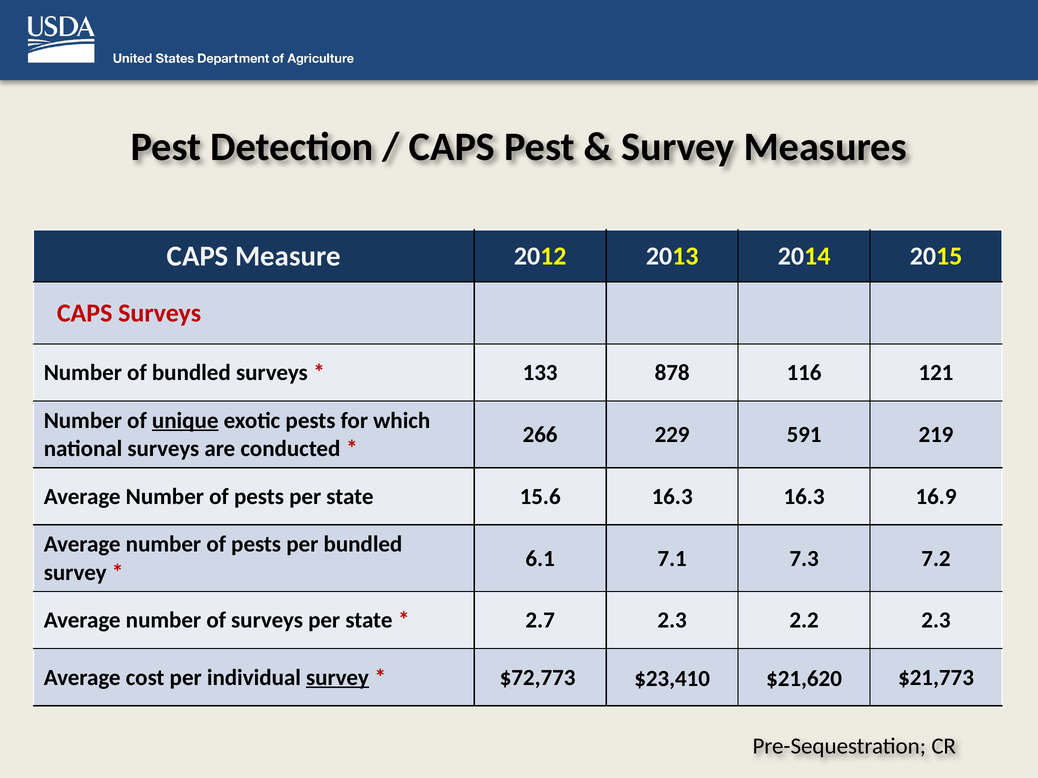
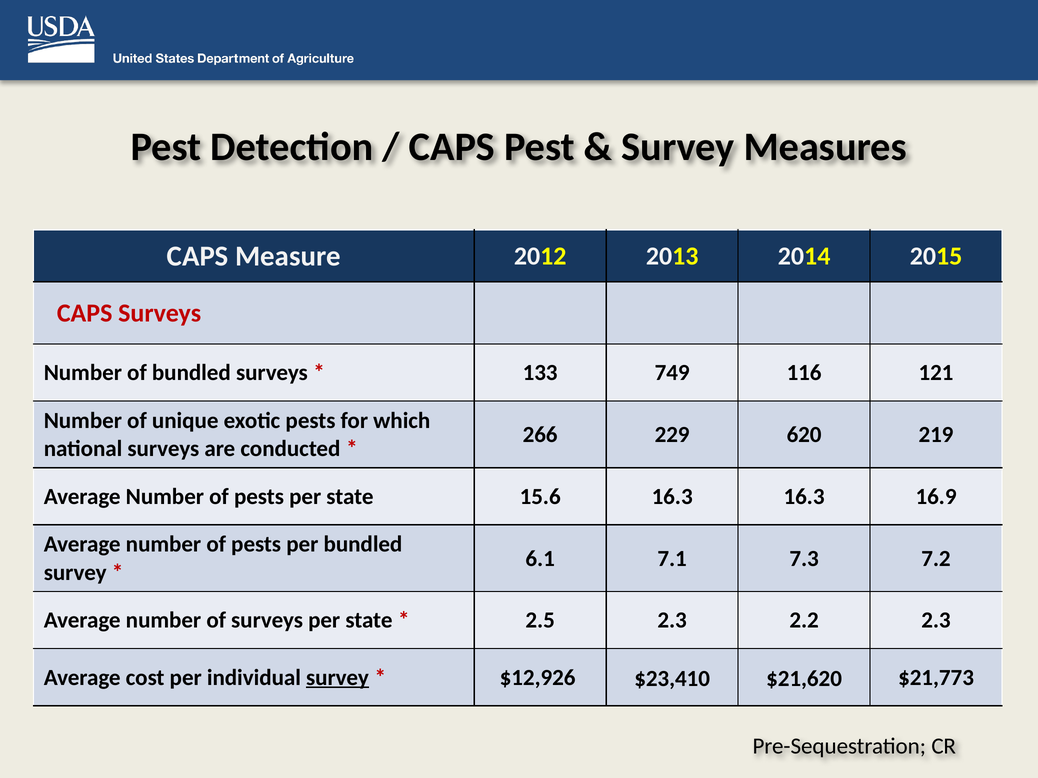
878: 878 -> 749
unique underline: present -> none
591: 591 -> 620
2.7: 2.7 -> 2.5
$72,773: $72,773 -> $12,926
